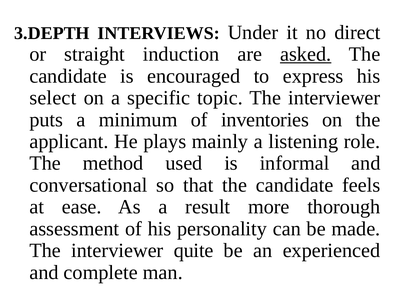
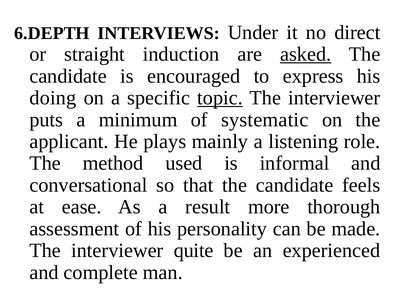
3.DEPTH: 3.DEPTH -> 6.DEPTH
select: select -> doing
topic underline: none -> present
inventories: inventories -> systematic
